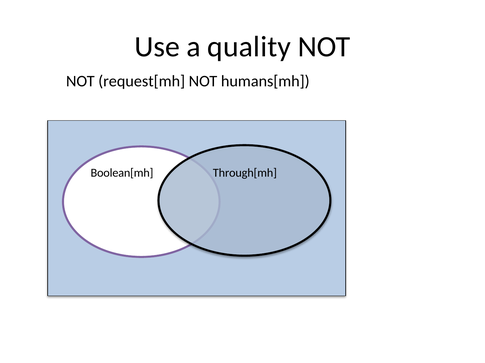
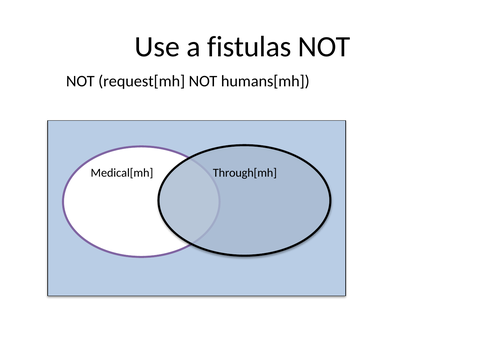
quality: quality -> fistulas
Boolean[mh: Boolean[mh -> Medical[mh
